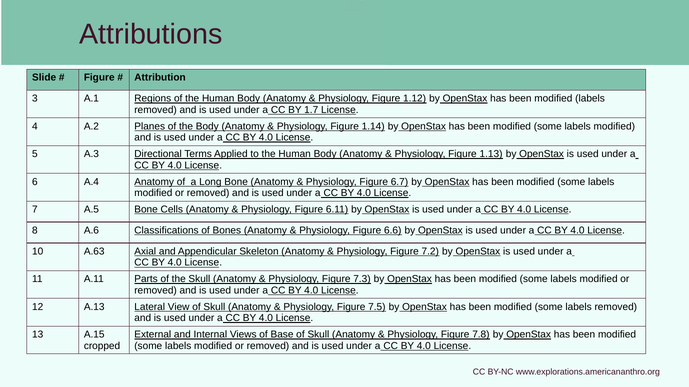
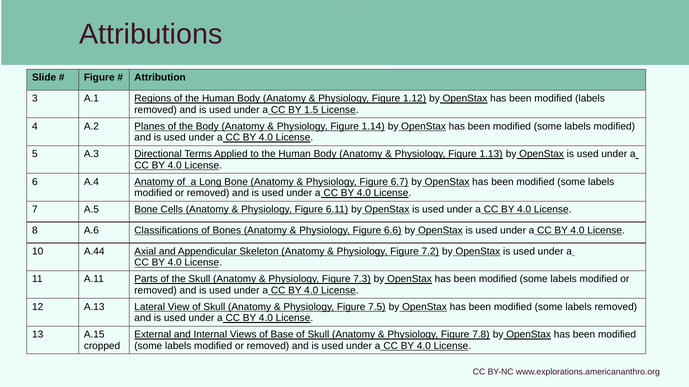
1.7: 1.7 -> 1.5
A.63: A.63 -> A.44
